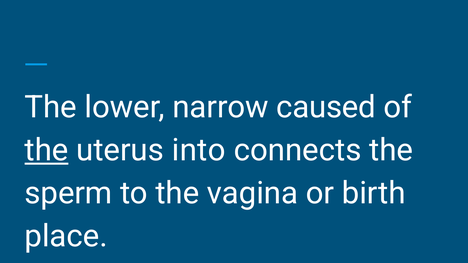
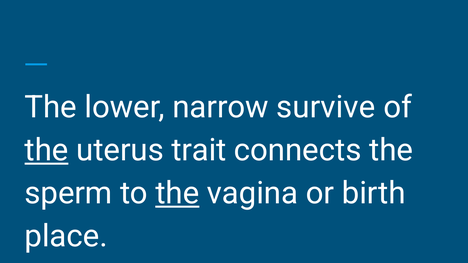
caused: caused -> survive
into: into -> trait
the at (177, 194) underline: none -> present
